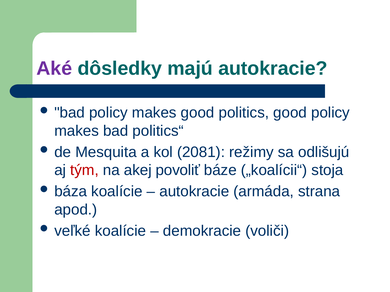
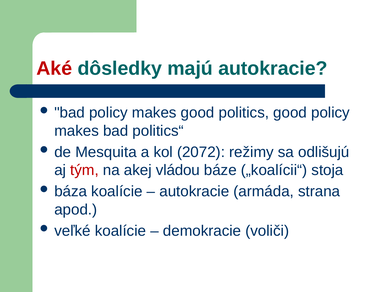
Aké colour: purple -> red
2081: 2081 -> 2072
povoliť: povoliť -> vládou
